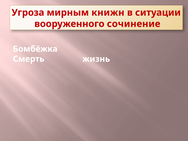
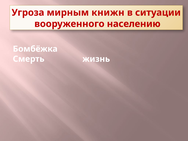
сочинение: сочинение -> населению
